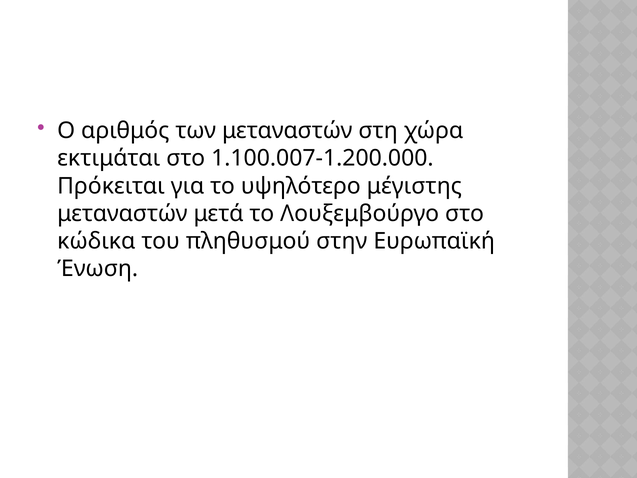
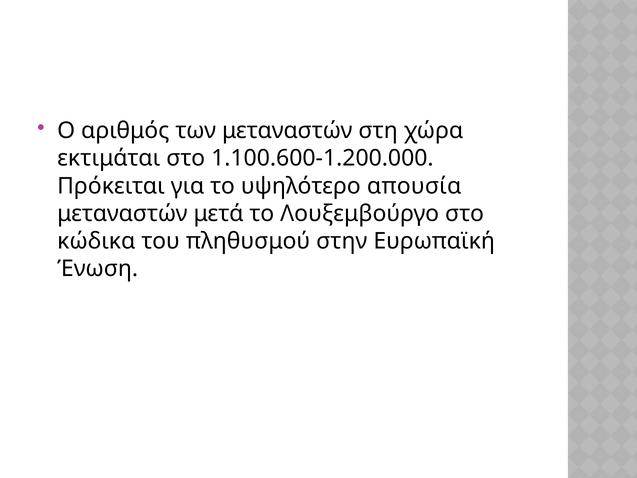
1.100.007-1.200.000: 1.100.007-1.200.000 -> 1.100.600-1.200.000
μέγιστης: μέγιστης -> απουσία
